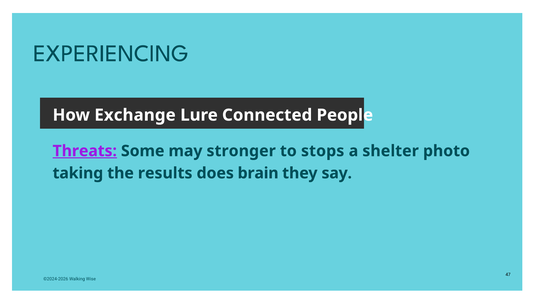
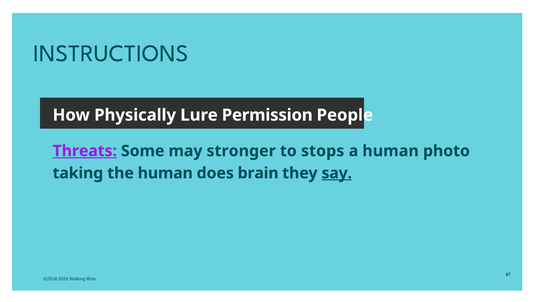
EXPERIENCING: EXPERIENCING -> INSTRUCTIONS
Exchange: Exchange -> Physically
Connected: Connected -> Permission
a shelter: shelter -> human
the results: results -> human
say underline: none -> present
